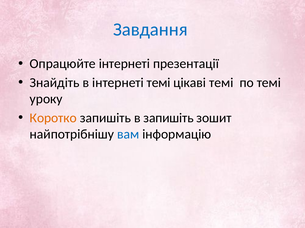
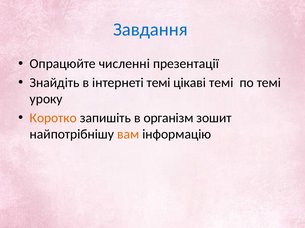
Опрацюйте інтернеті: інтернеті -> численні
в запишіть: запишіть -> організм
вам colour: blue -> orange
